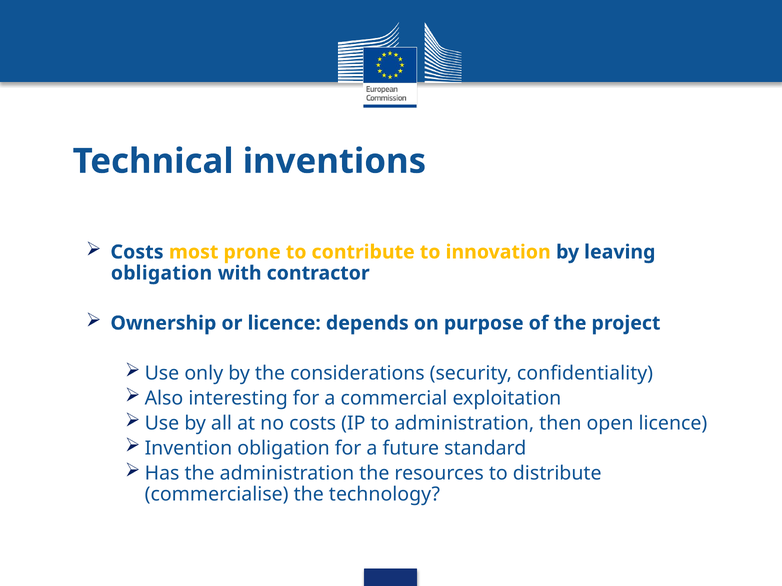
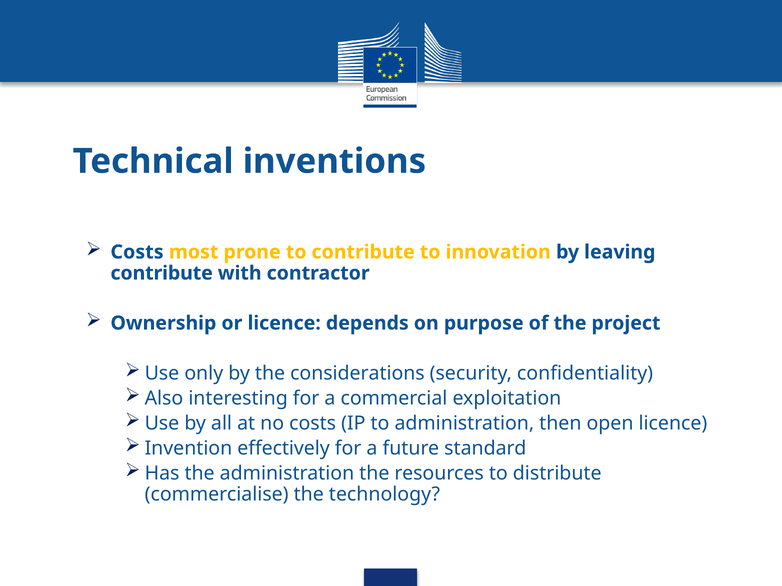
obligation at (161, 273): obligation -> contribute
Invention obligation: obligation -> effectively
